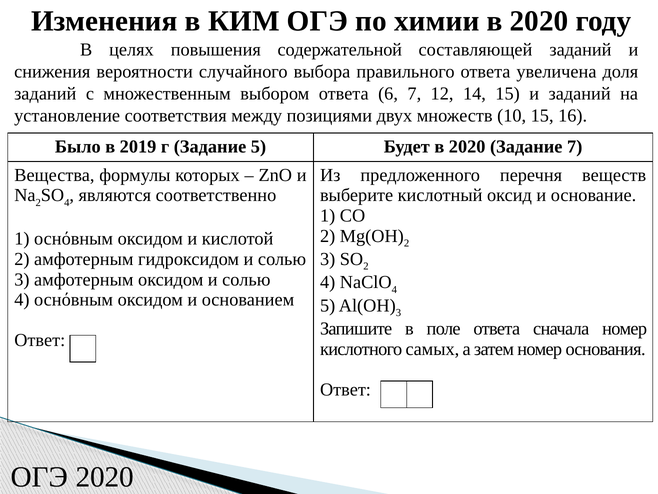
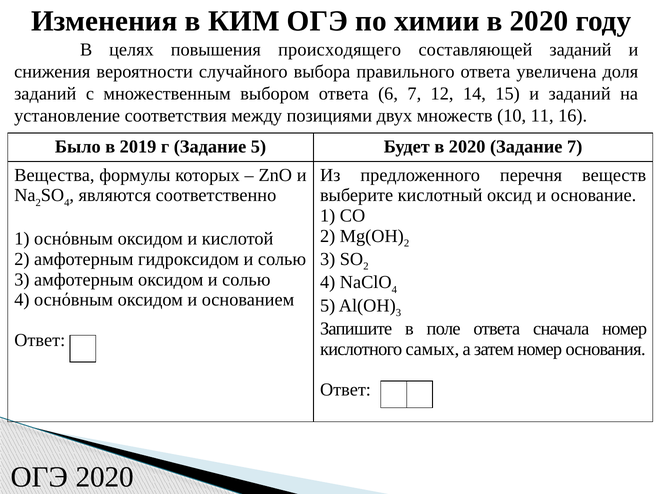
содержательной: содержательной -> происходящего
10 15: 15 -> 11
